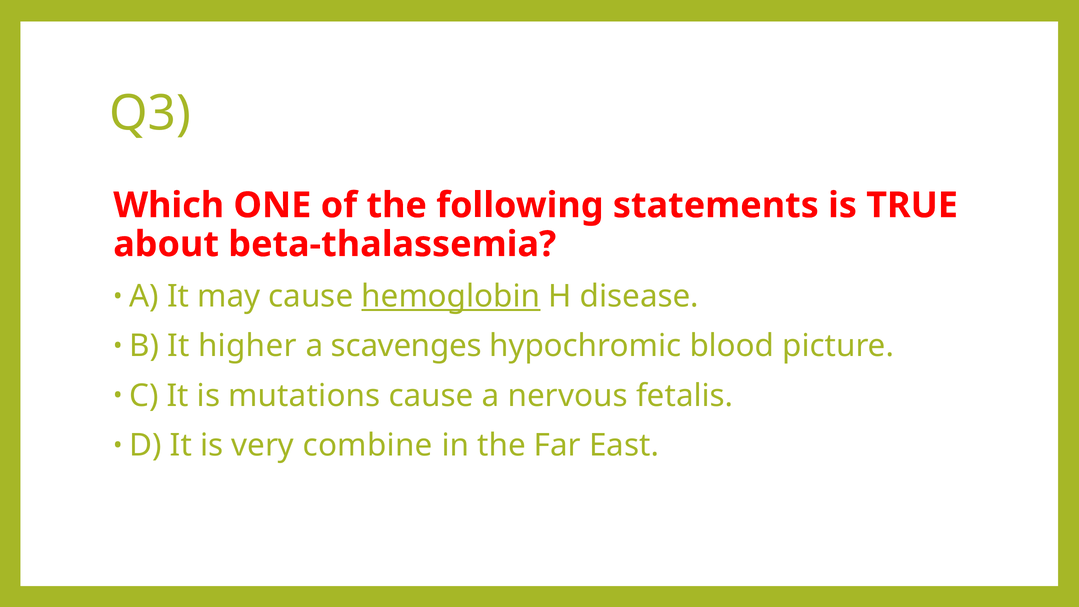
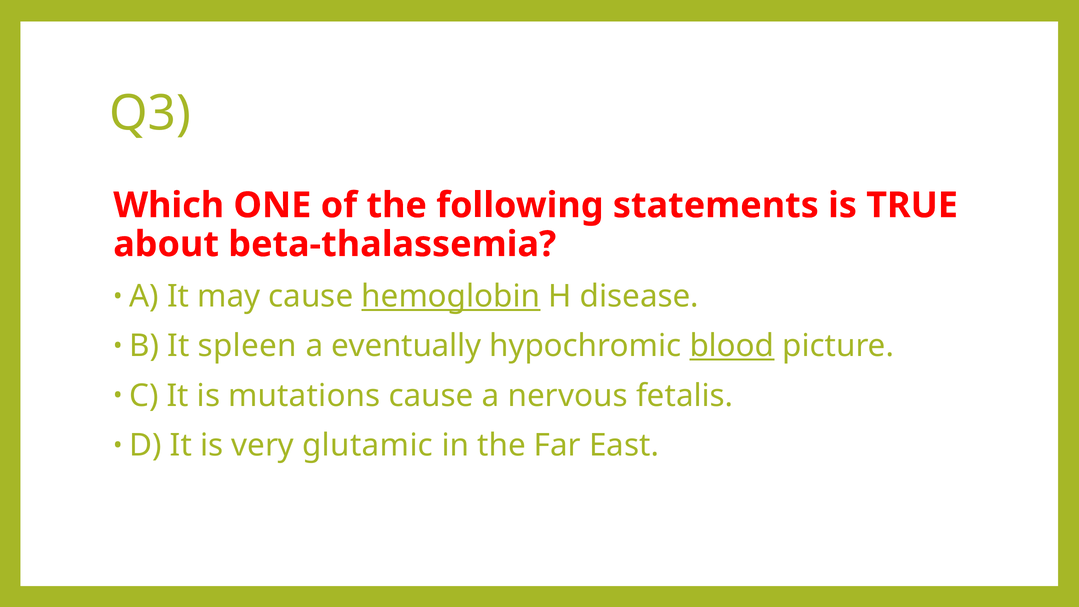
higher: higher -> spleen
scavenges: scavenges -> eventually
blood underline: none -> present
combine: combine -> glutamic
